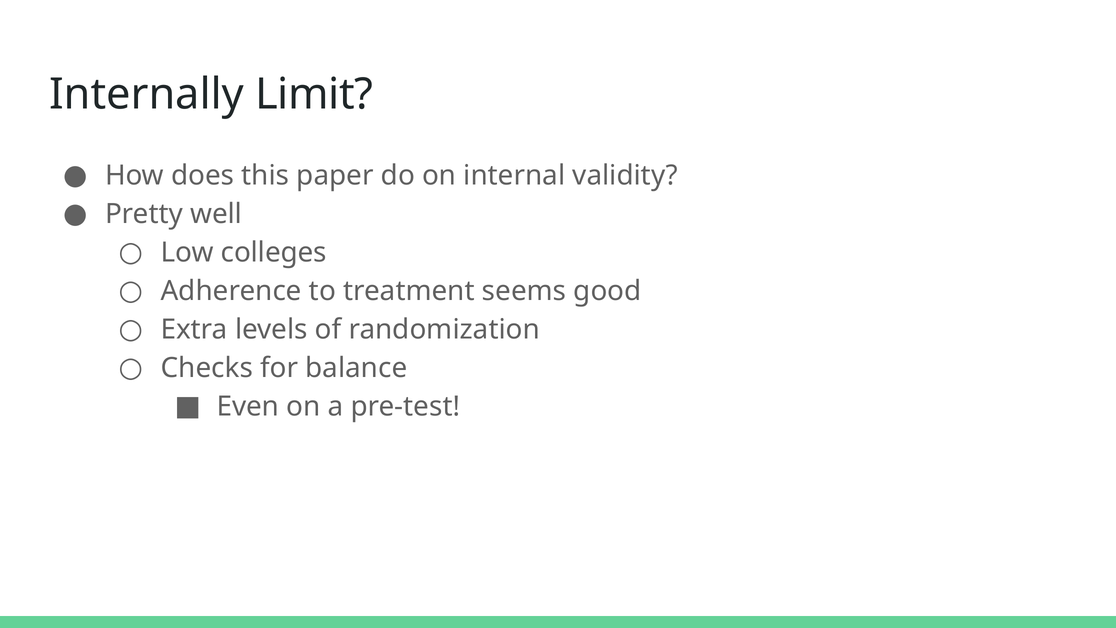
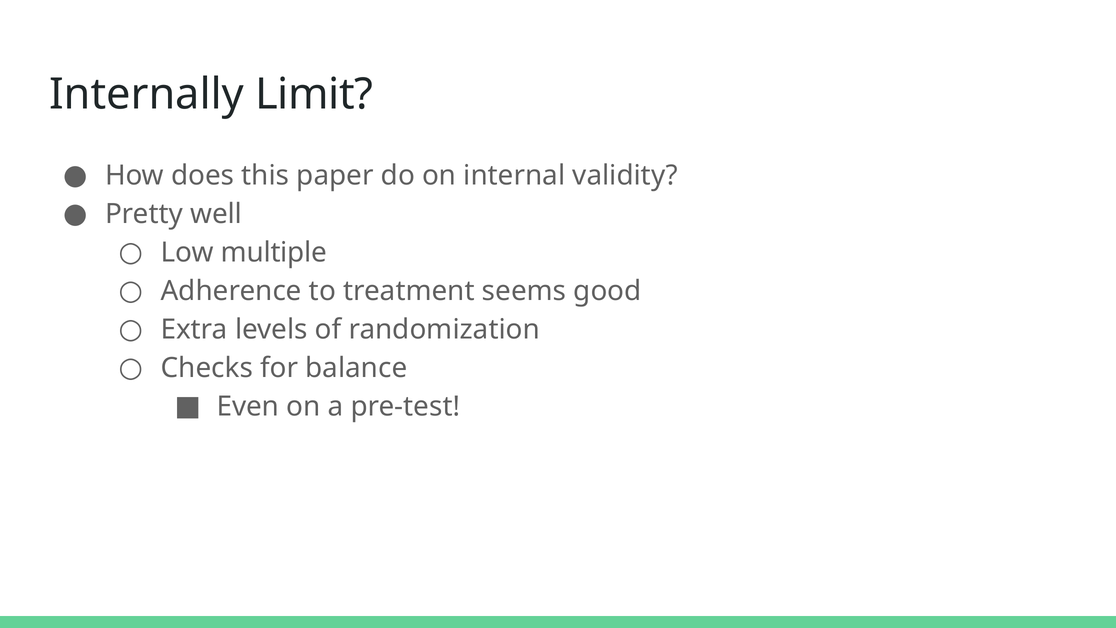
colleges: colleges -> multiple
